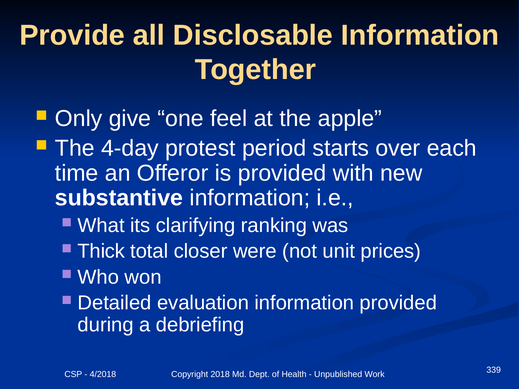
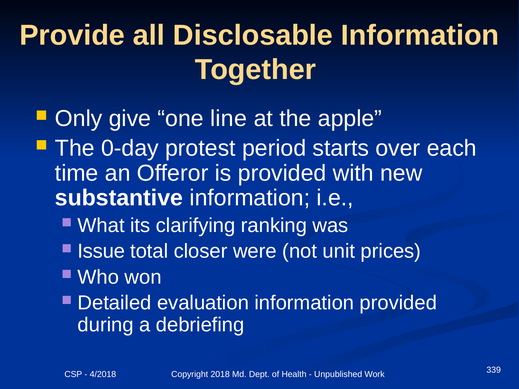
feel: feel -> line
4-day: 4-day -> 0-day
Thick: Thick -> Issue
